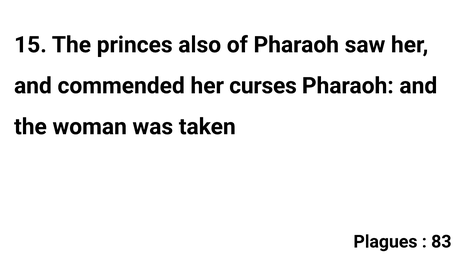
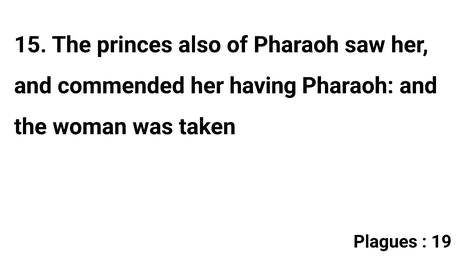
curses: curses -> having
83: 83 -> 19
